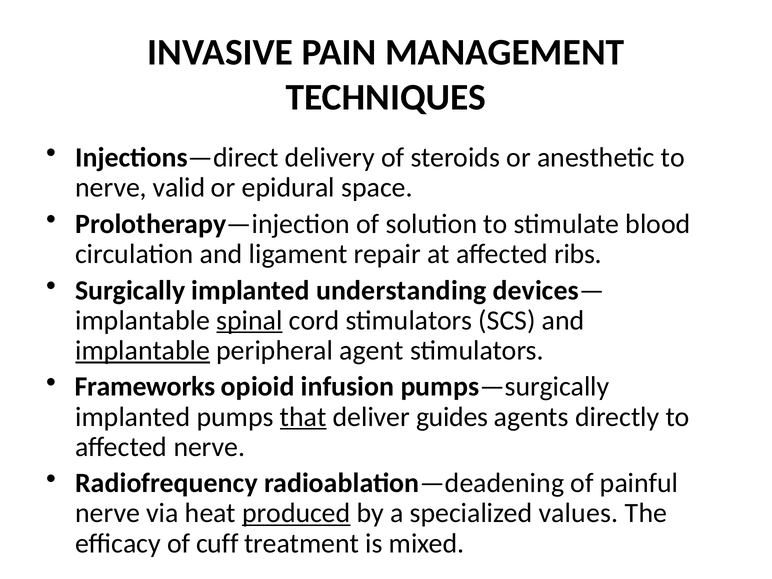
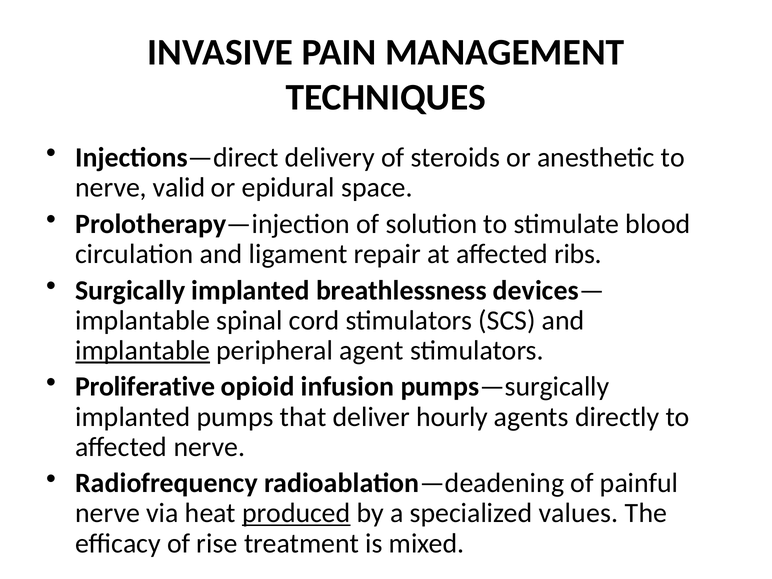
understanding: understanding -> breathlessness
spinal underline: present -> none
Frameworks: Frameworks -> Proliferative
that underline: present -> none
guides: guides -> hourly
cuff: cuff -> rise
